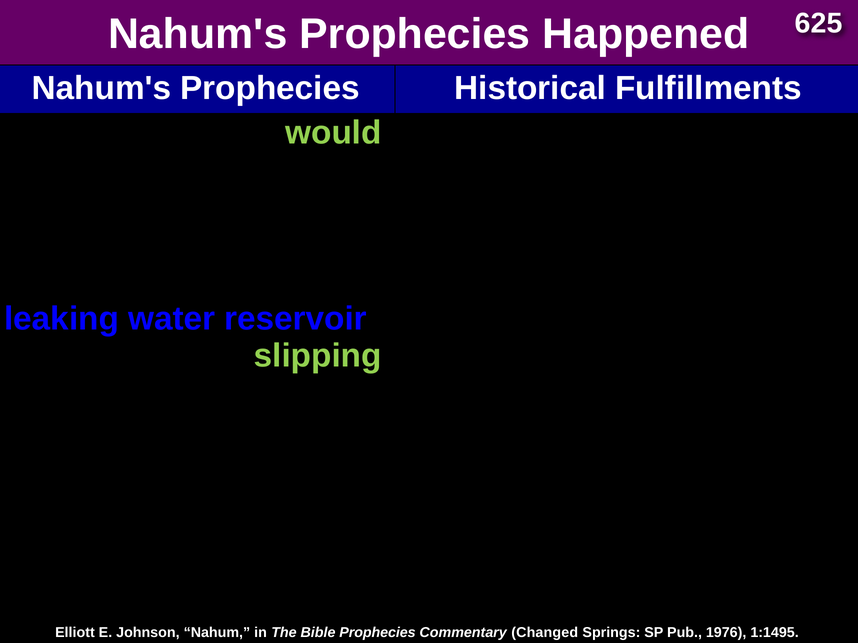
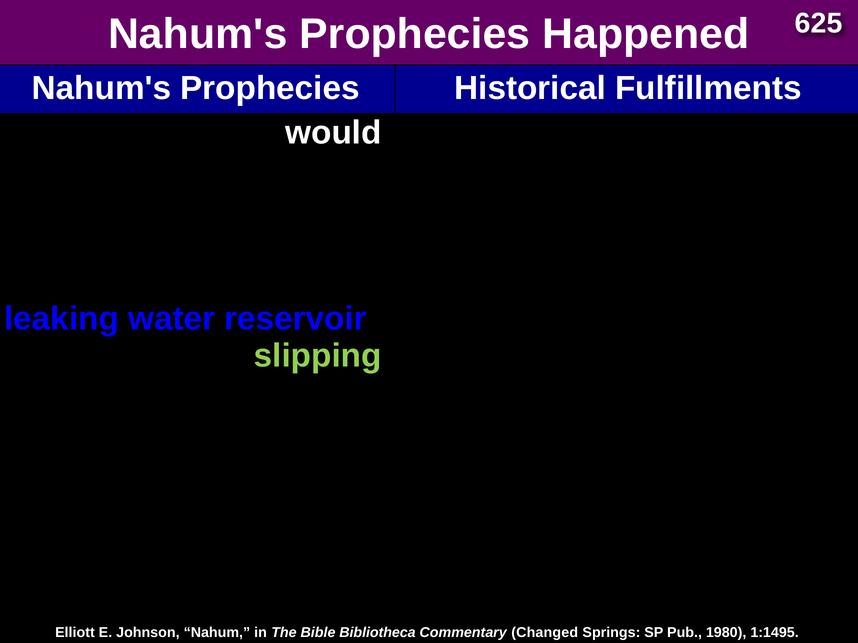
would at (333, 133) colour: light green -> white
Bible Prophecies: Prophecies -> Bibliotheca
1976: 1976 -> 1980
